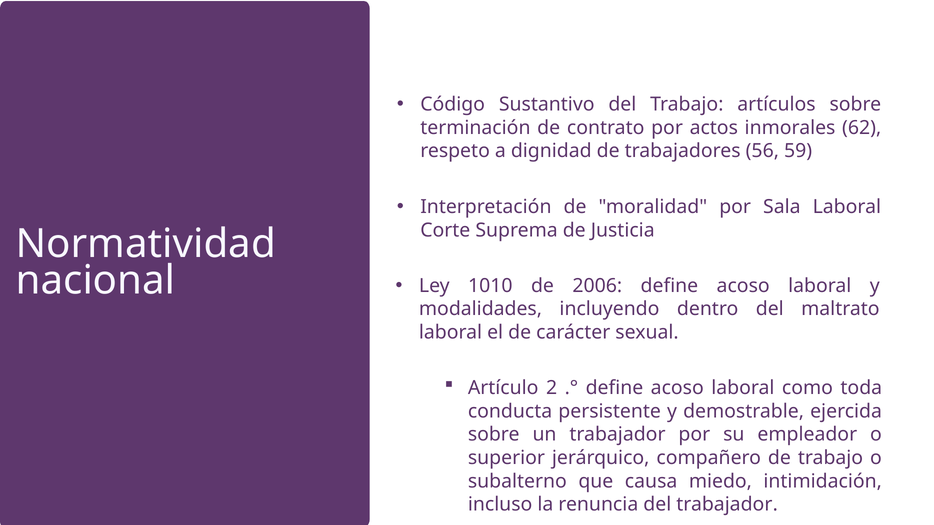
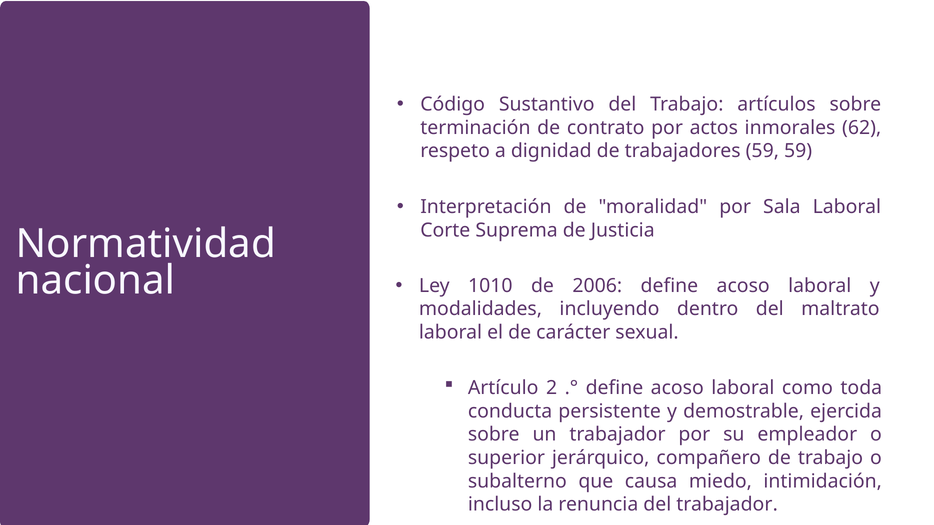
trabajadores 56: 56 -> 59
